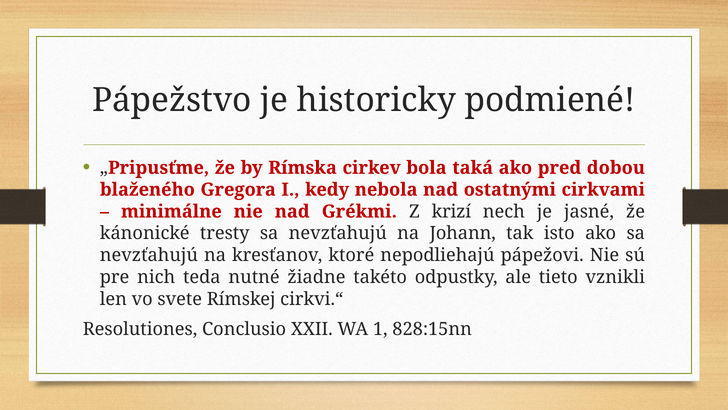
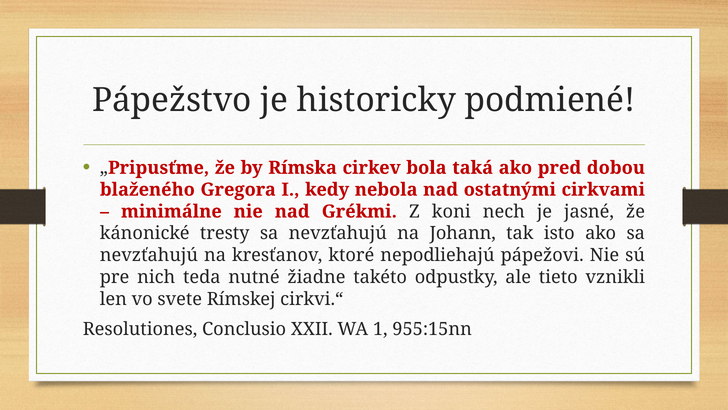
krizí: krizí -> koni
828:15nn: 828:15nn -> 955:15nn
